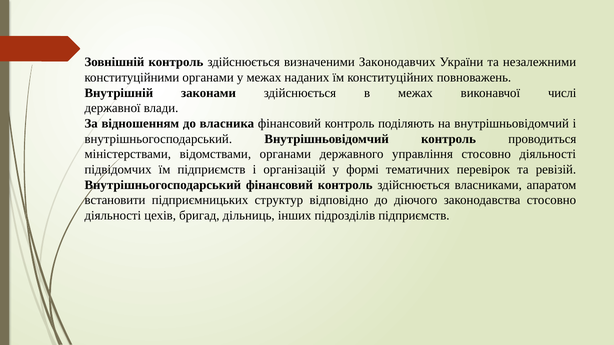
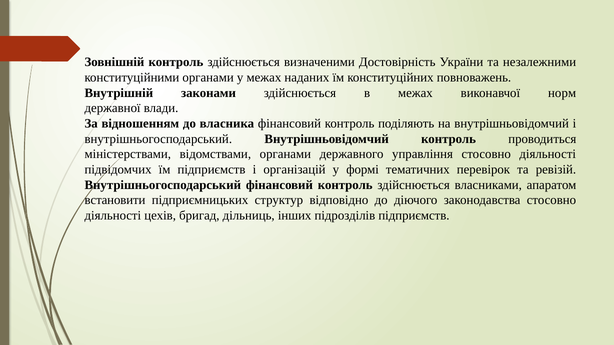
Законодавчих: Законодавчих -> Достовірність
числі: числі -> норм
